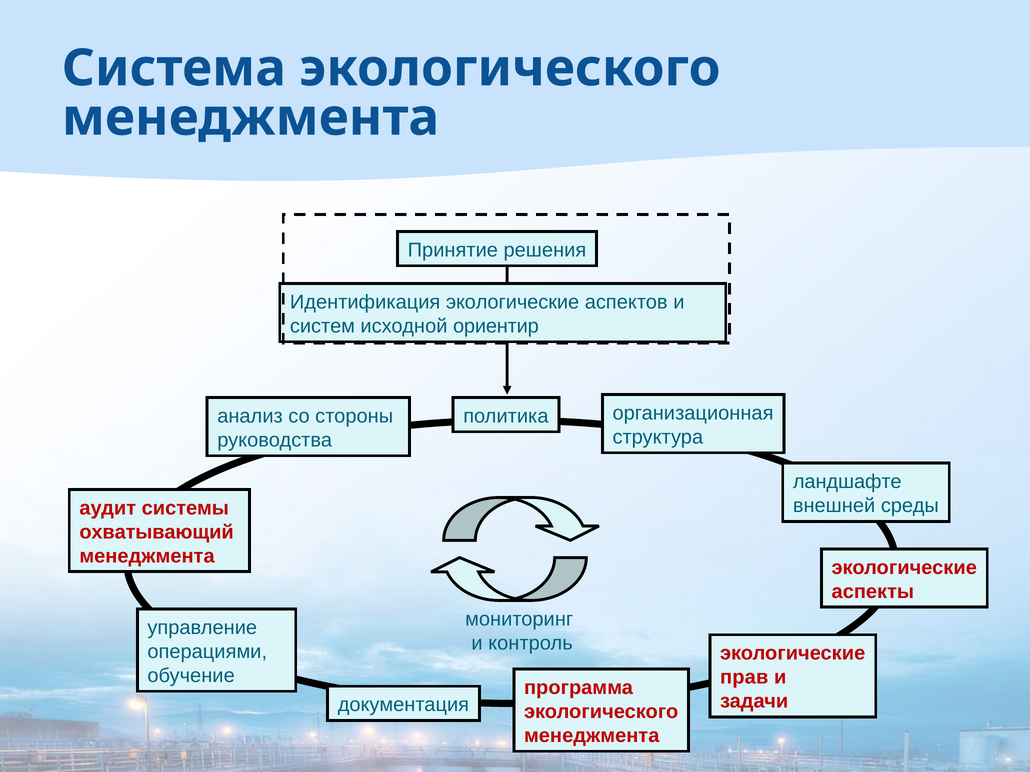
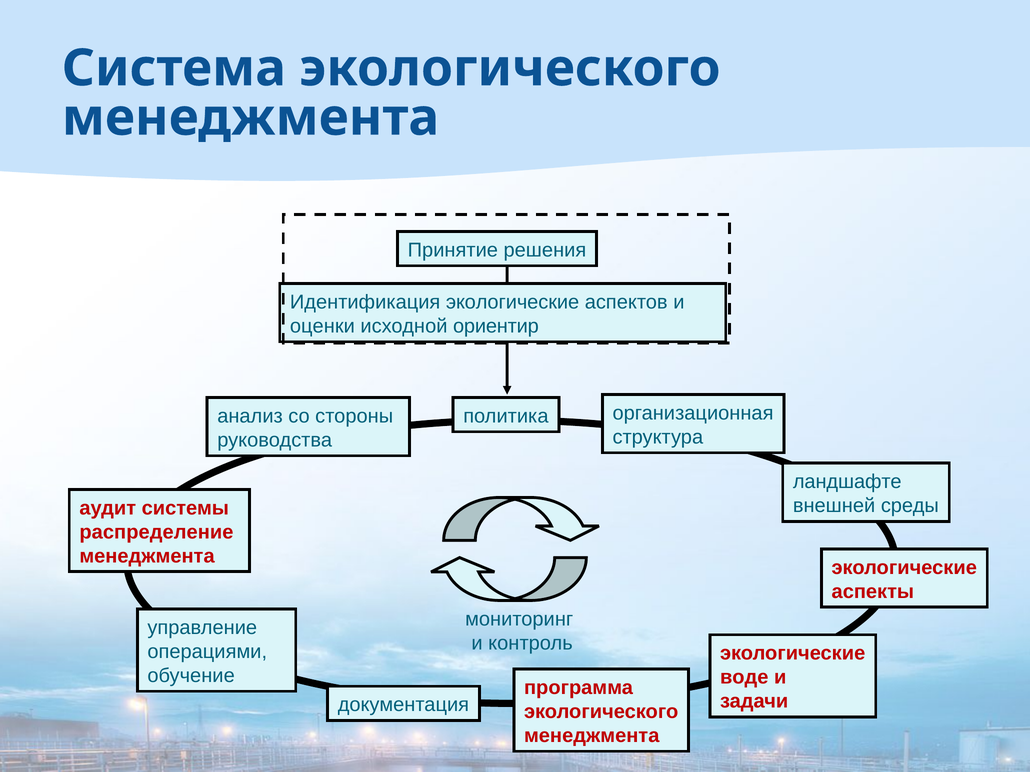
систем: систем -> оценки
охватывающий: охватывающий -> распределение
прав: прав -> воде
